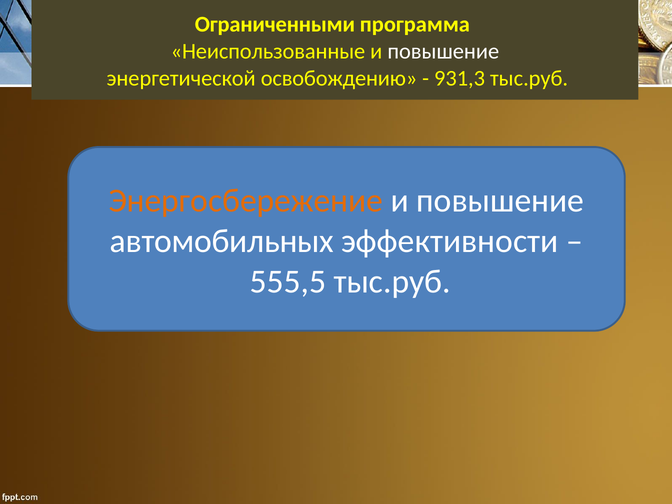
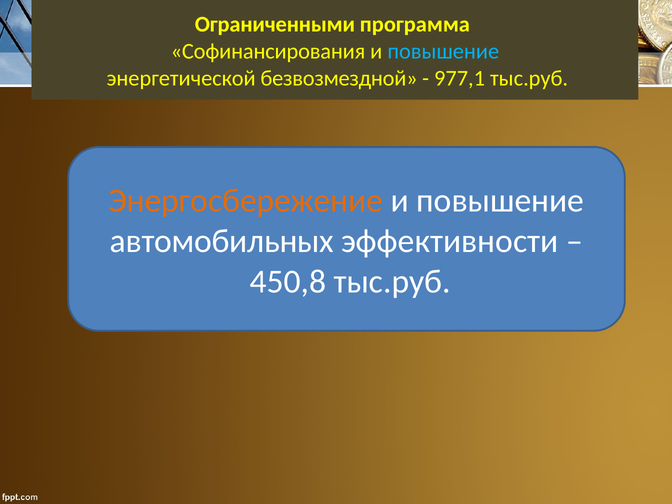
Неиспользованные: Неиспользованные -> Софинансирования
повышение at (443, 51) colour: white -> light blue
освобождению: освобождению -> безвозмездной
931,3: 931,3 -> 977,1
555,5: 555,5 -> 450,8
